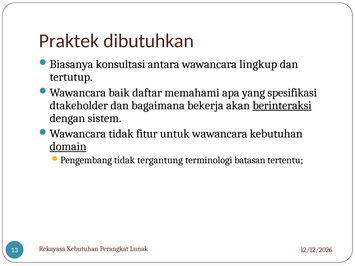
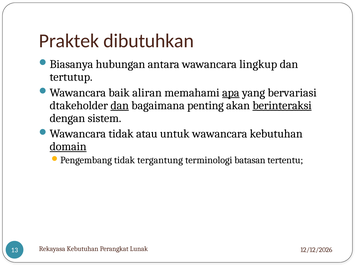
konsultasi: konsultasi -> hubungan
daftar: daftar -> aliran
apa underline: none -> present
spesifikasi: spesifikasi -> bervariasi
dan at (120, 105) underline: none -> present
bekerja: bekerja -> penting
fitur: fitur -> atau
